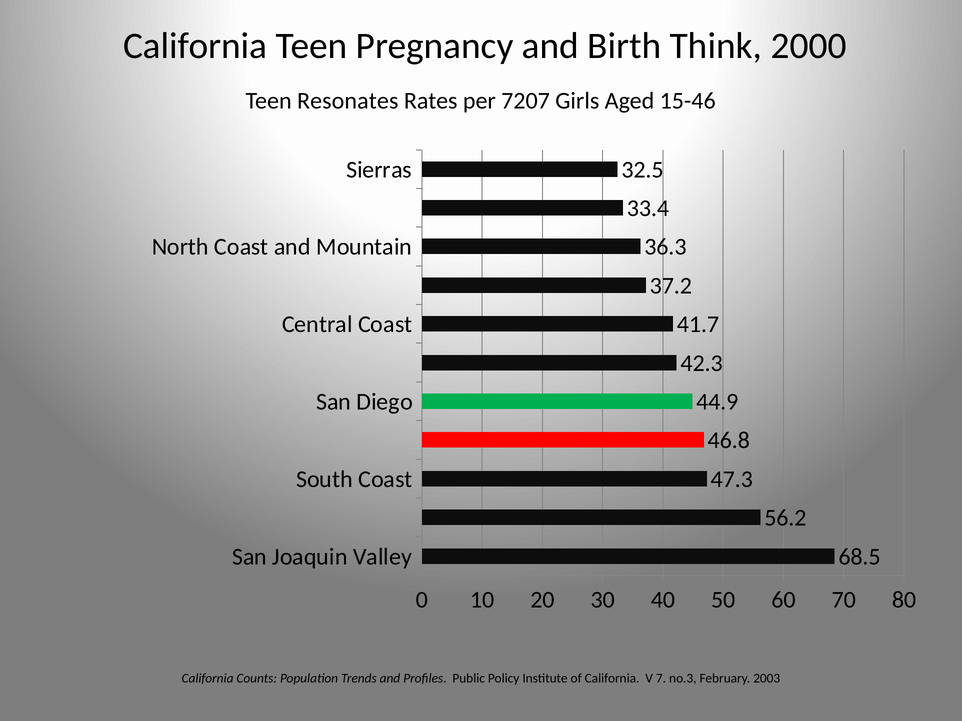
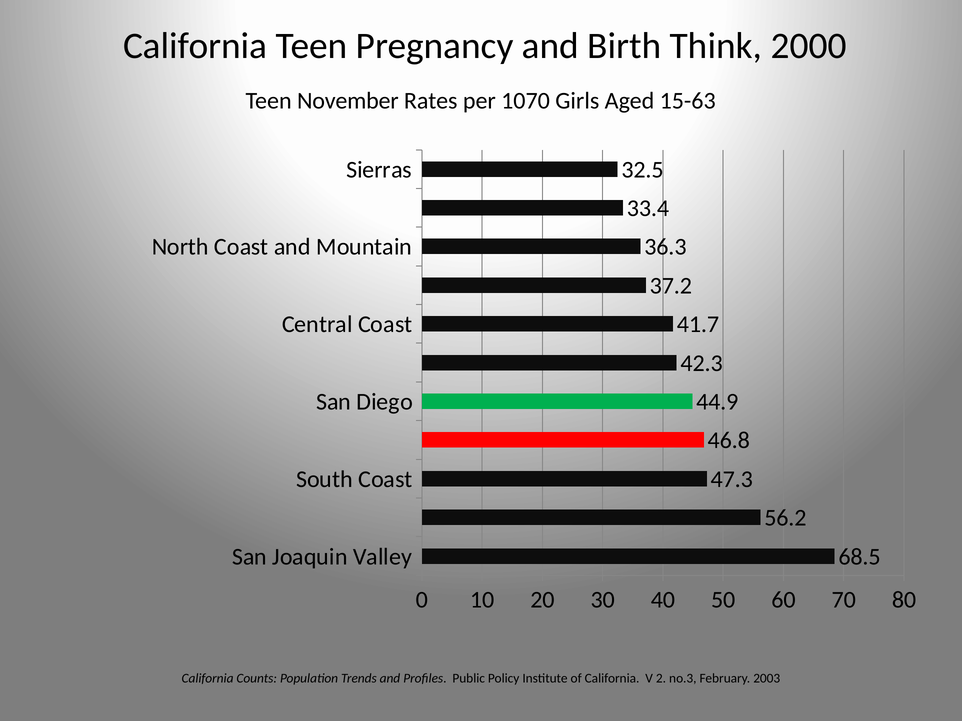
Resonates: Resonates -> November
7207: 7207 -> 1070
15-46: 15-46 -> 15-63
7: 7 -> 2
